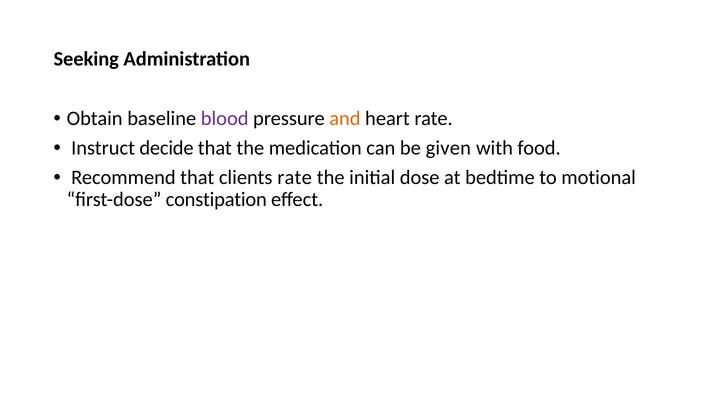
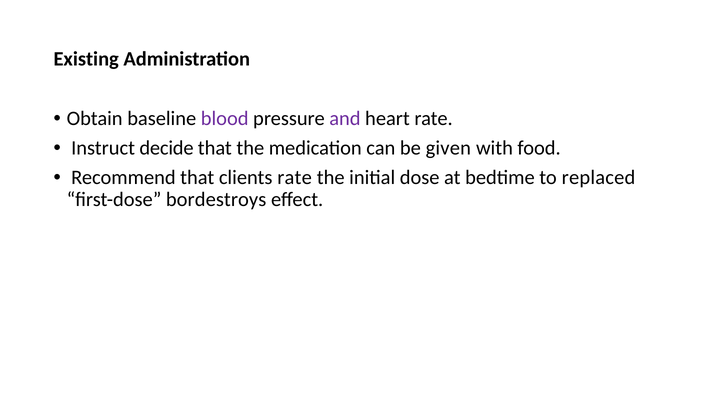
Seeking: Seeking -> Existing
and colour: orange -> purple
motional: motional -> replaced
constipation: constipation -> bordestroys
